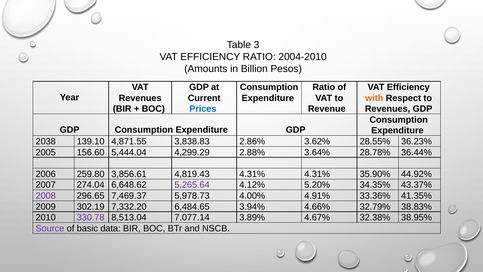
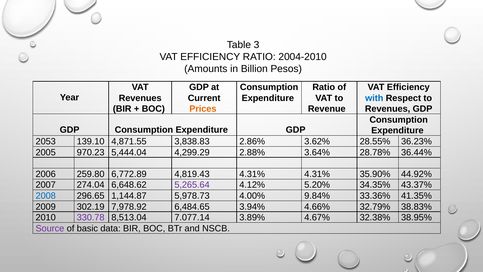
with colour: orange -> blue
Prices colour: blue -> orange
2038: 2038 -> 2053
156.60: 156.60 -> 970.23
3,856.61: 3,856.61 -> 6,772.89
2008 colour: purple -> blue
7,469.37: 7,469.37 -> 1,144.87
4.91%: 4.91% -> 9.84%
7,332.20: 7,332.20 -> 7,978.92
